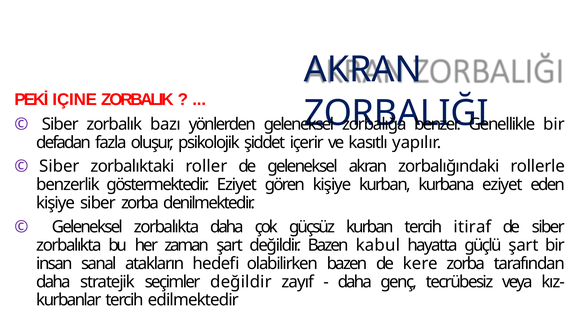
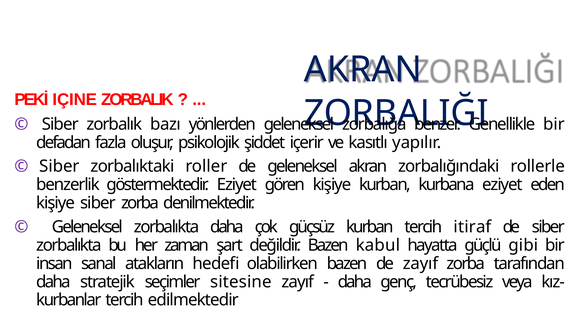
güçlü şart: şart -> gibi
de kere: kere -> zayıf
seçimler değildir: değildir -> sitesine
